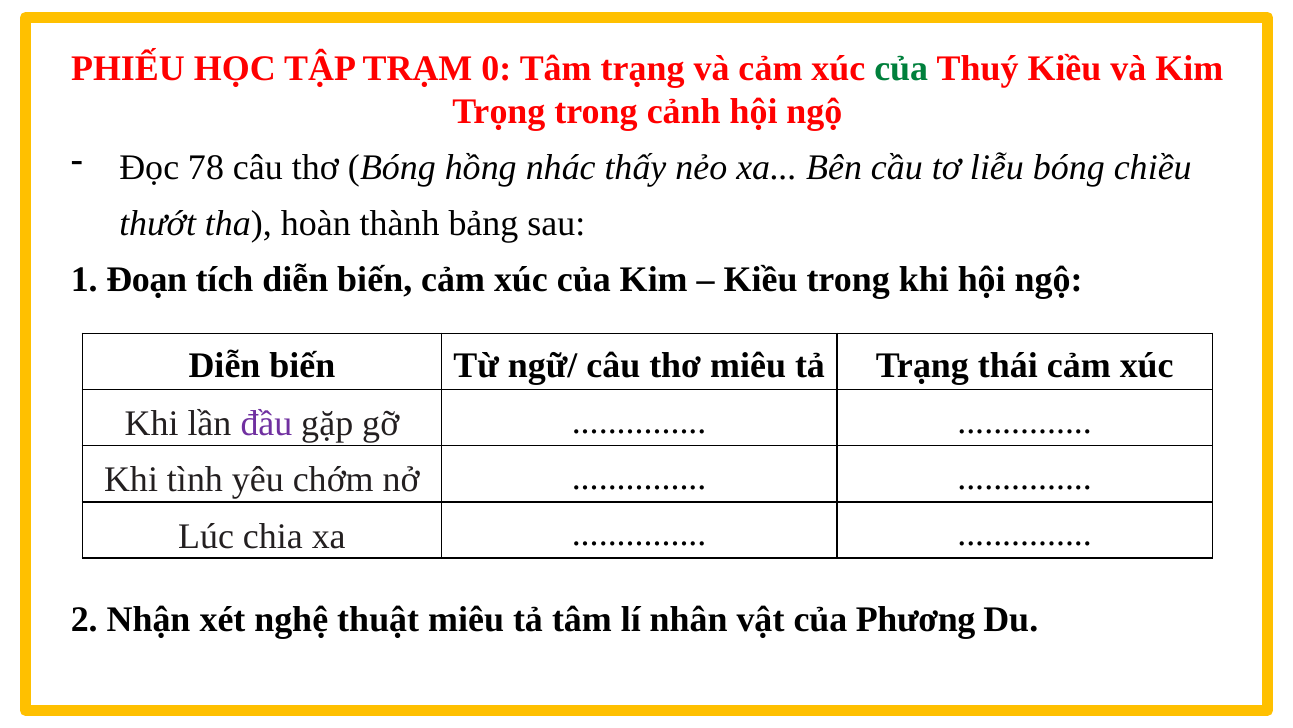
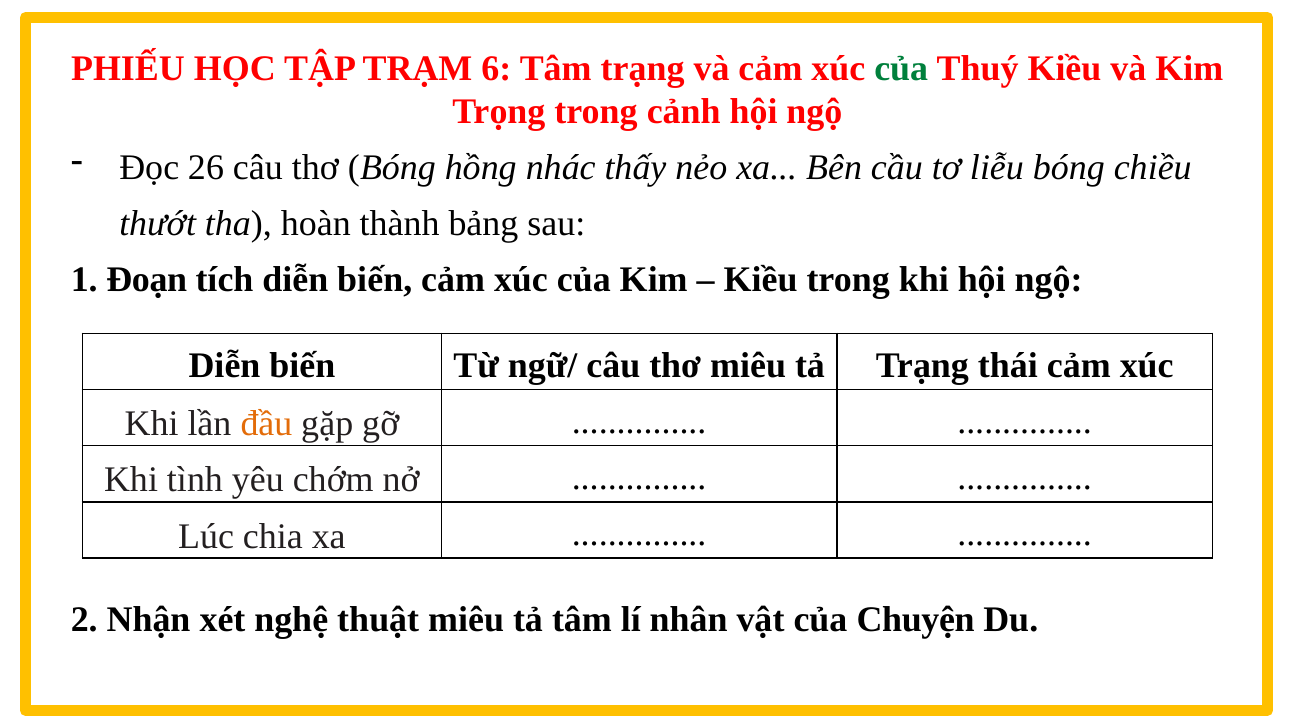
0: 0 -> 6
78: 78 -> 26
đầu colour: purple -> orange
Phương: Phương -> Chuyện
